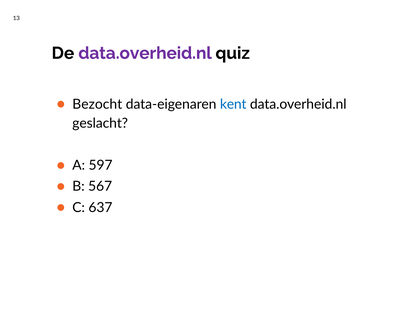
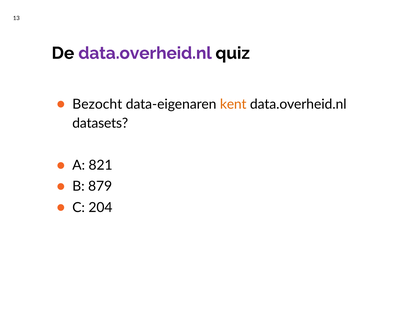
kent colour: blue -> orange
geslacht: geslacht -> datasets
597: 597 -> 821
567: 567 -> 879
637: 637 -> 204
